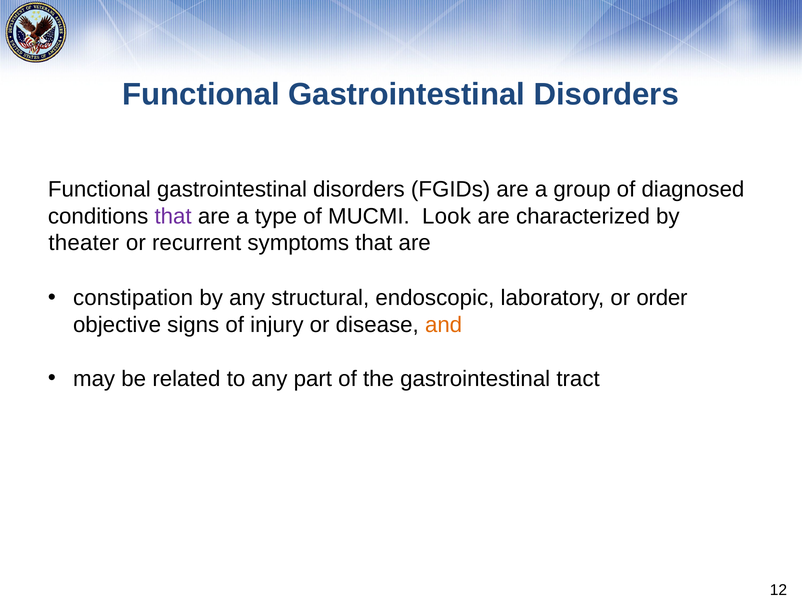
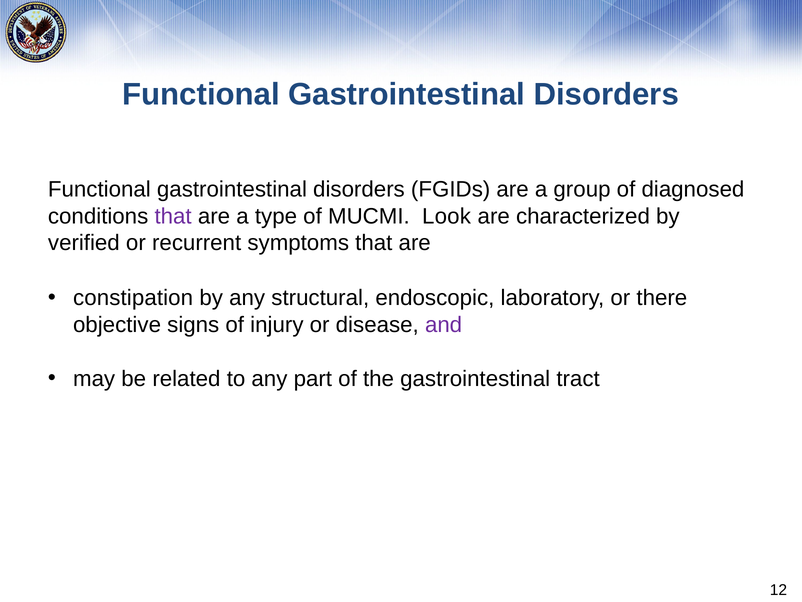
theater: theater -> verified
order: order -> there
and colour: orange -> purple
